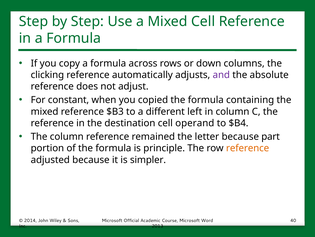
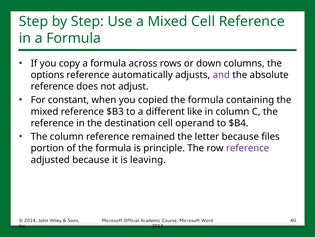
clicking: clicking -> options
left: left -> like
part: part -> files
reference at (248, 148) colour: orange -> purple
simpler: simpler -> leaving
